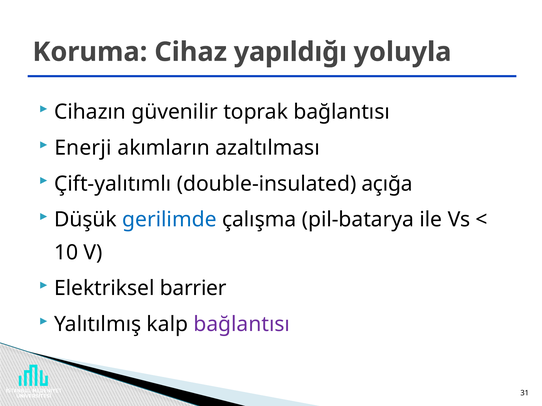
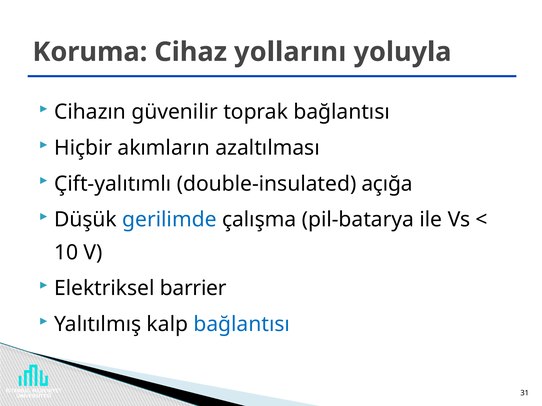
yapıldığı: yapıldığı -> yollarını
Enerji: Enerji -> Hiçbir
bağlantısı at (242, 325) colour: purple -> blue
